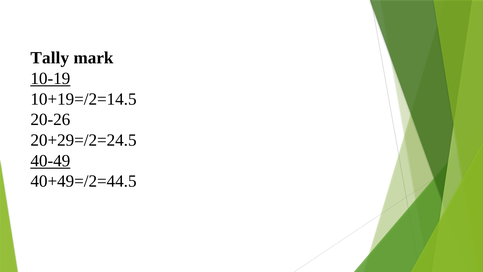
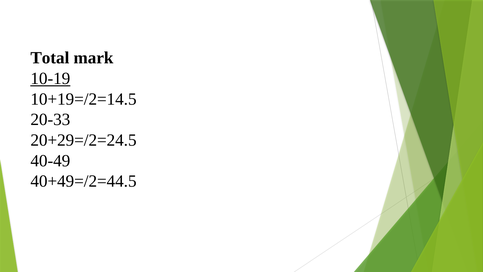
Tally: Tally -> Total
20-26: 20-26 -> 20-33
40-49 underline: present -> none
